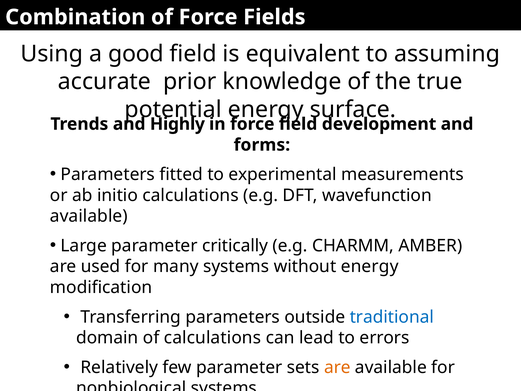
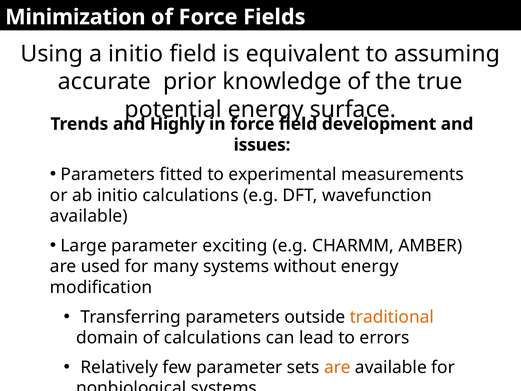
Combination: Combination -> Minimization
a good: good -> initio
forms: forms -> issues
critically: critically -> exciting
traditional colour: blue -> orange
